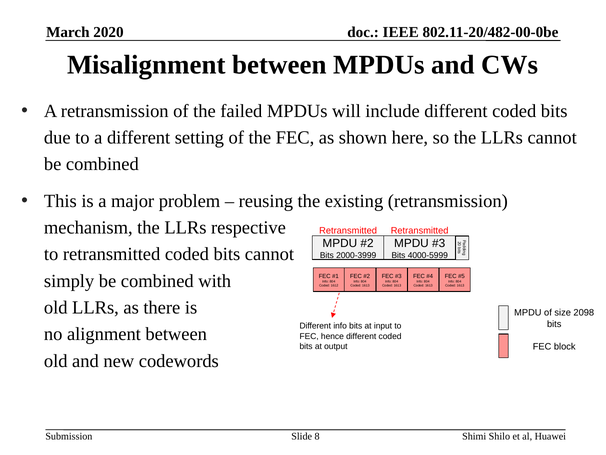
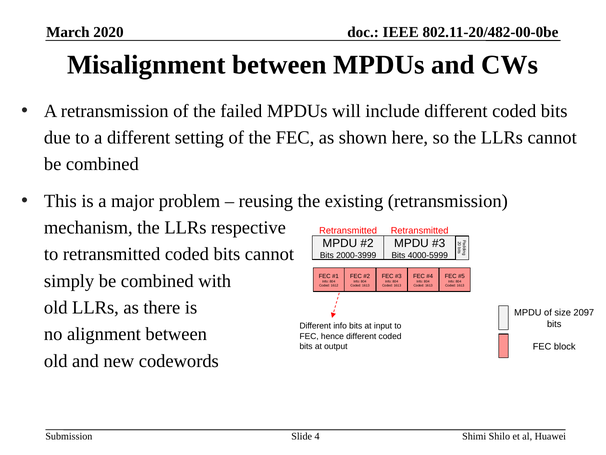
2098: 2098 -> 2097
8: 8 -> 4
